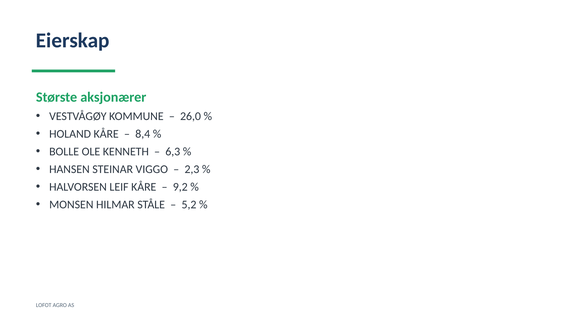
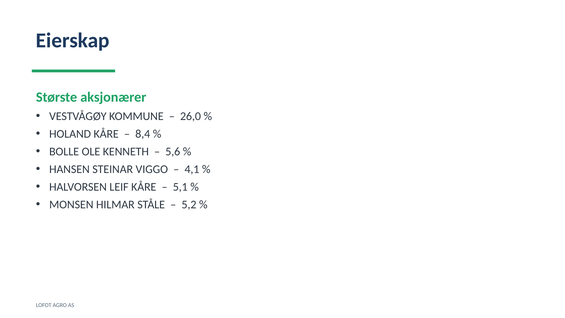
6,3: 6,3 -> 5,6
2,3: 2,3 -> 4,1
9,2: 9,2 -> 5,1
